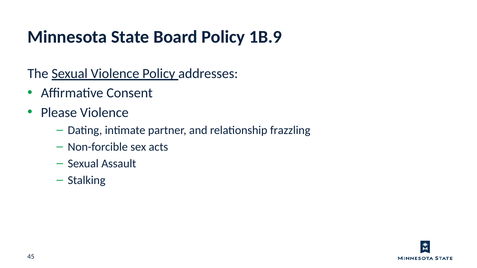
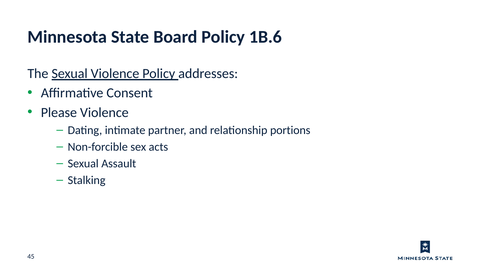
1B.9: 1B.9 -> 1B.6
frazzling: frazzling -> portions
